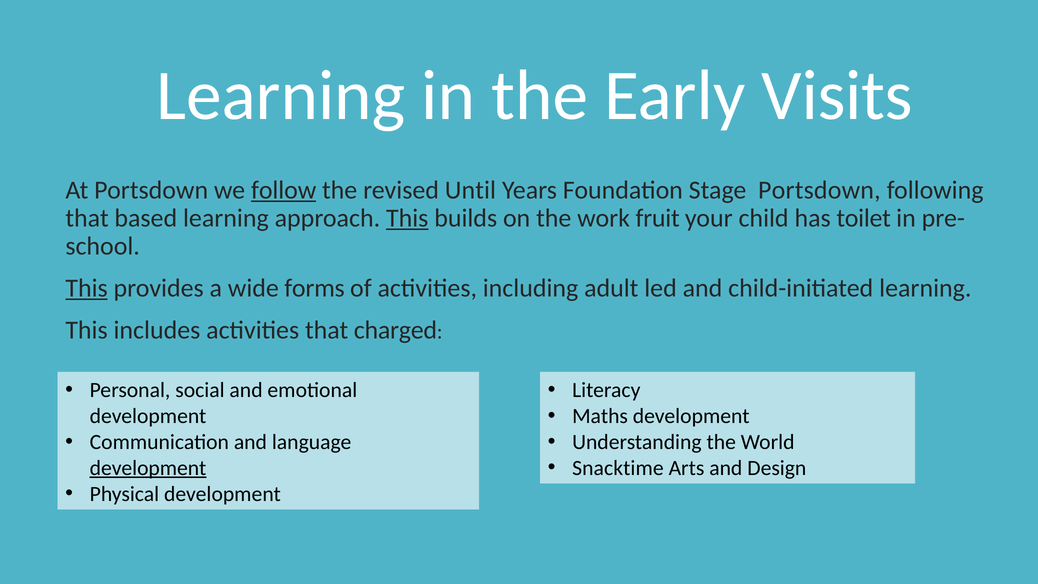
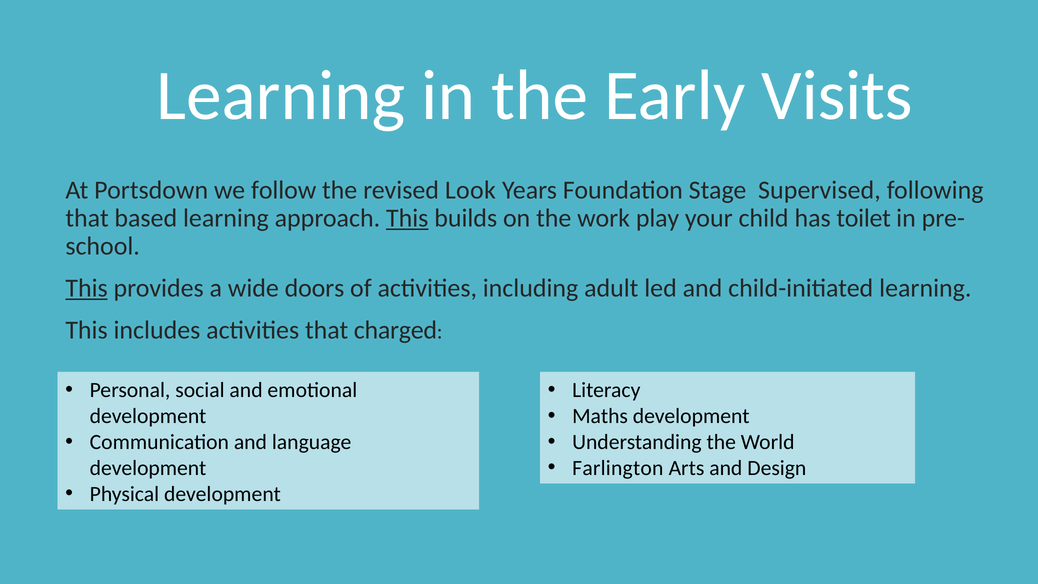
follow underline: present -> none
Until: Until -> Look
Stage Portsdown: Portsdown -> Supervised
fruit: fruit -> play
forms: forms -> doors
Snacktime: Snacktime -> Farlington
development at (148, 468) underline: present -> none
